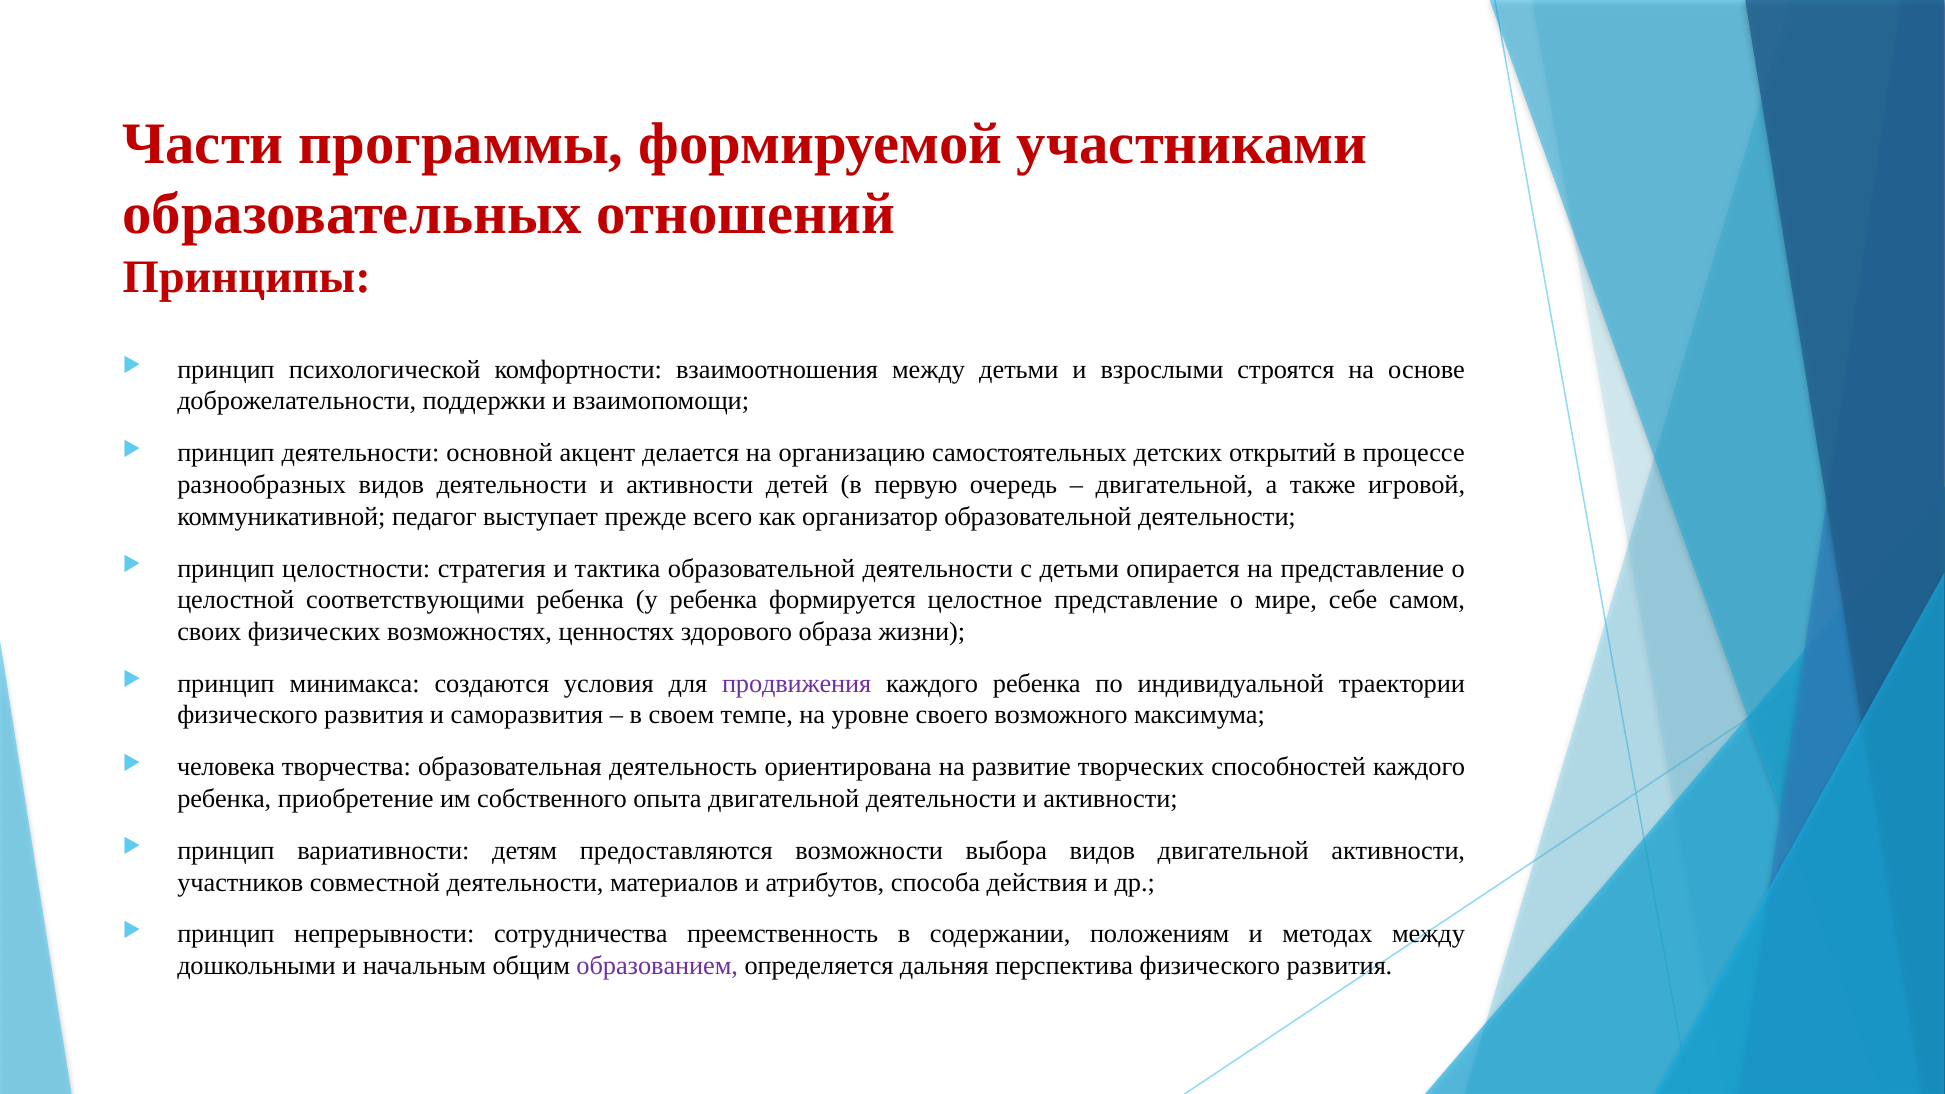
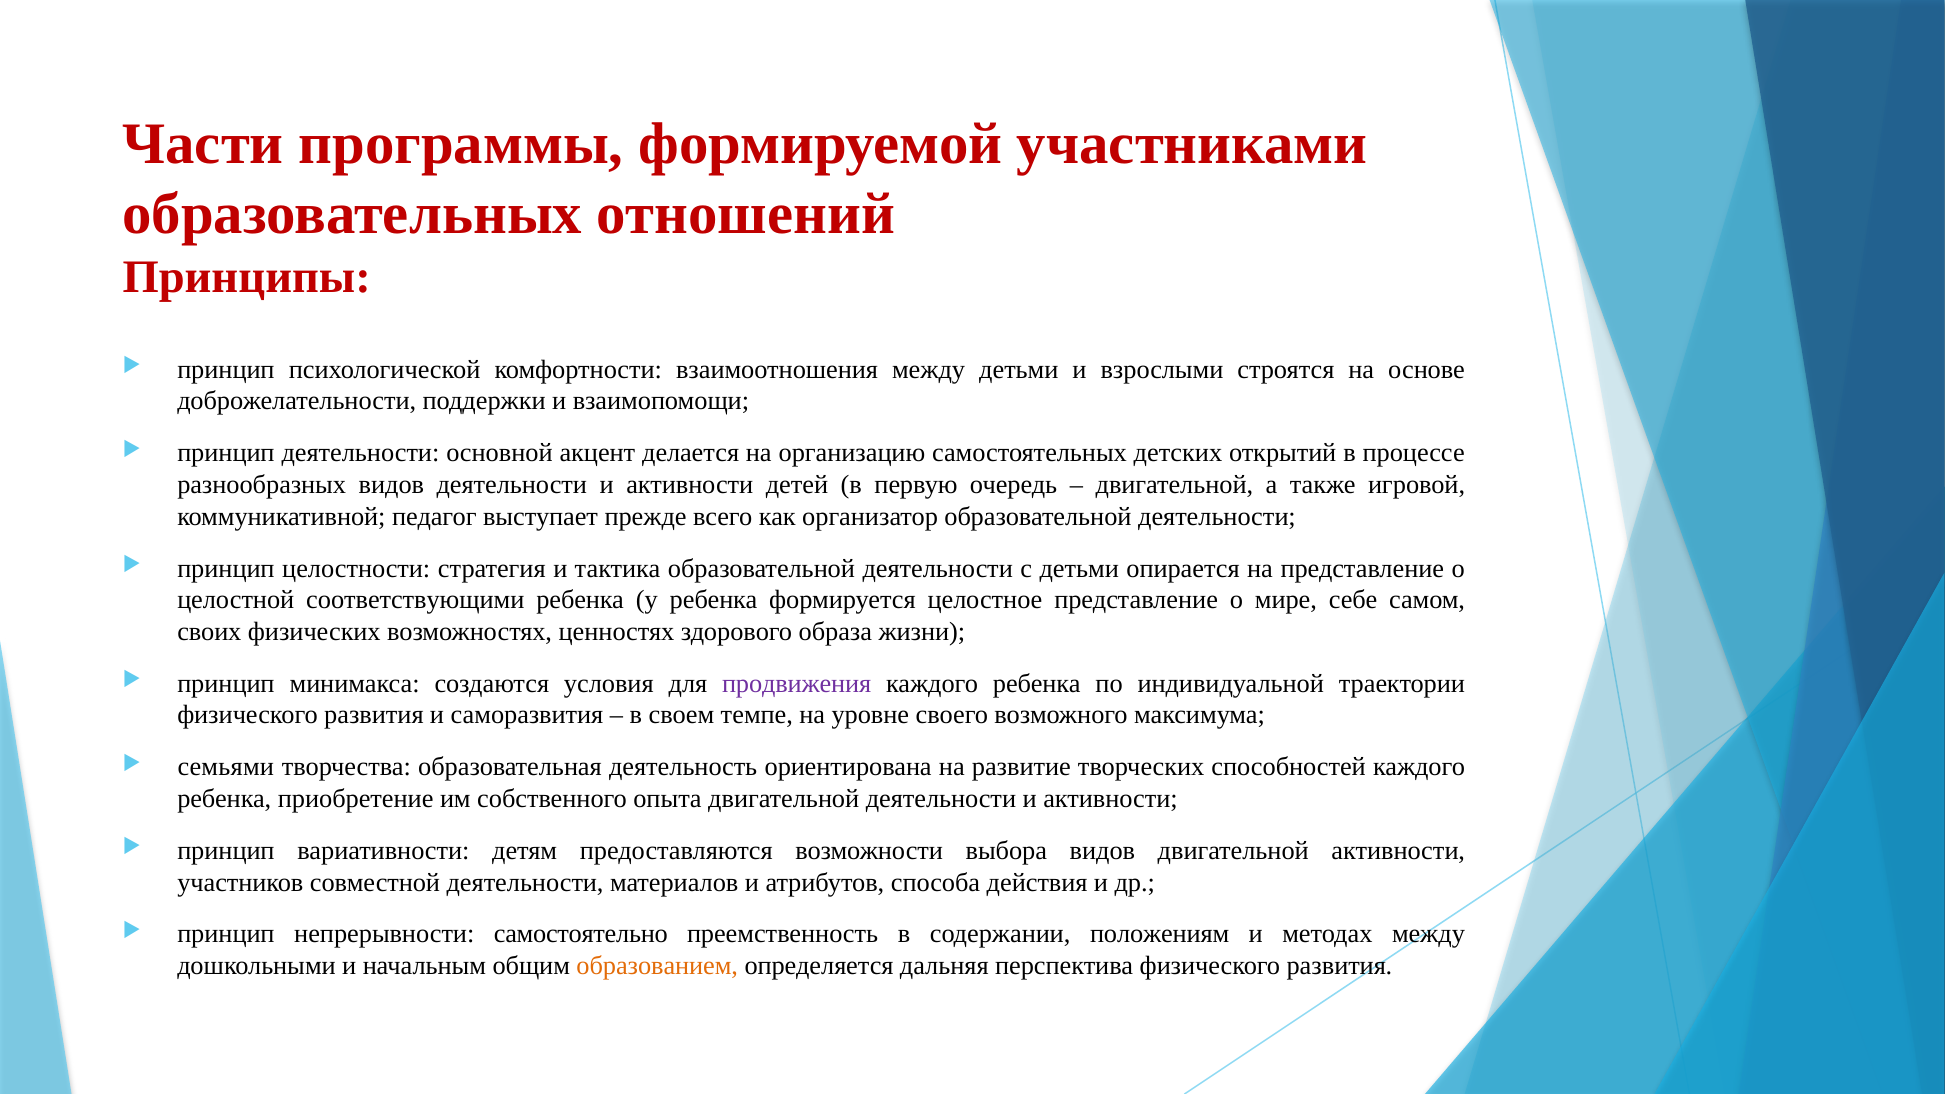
человека: человека -> семьями
сотрудничества: сотрудничества -> самостоятельно
образованием colour: purple -> orange
